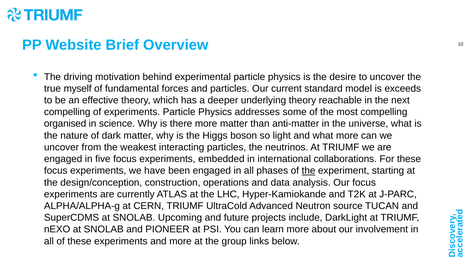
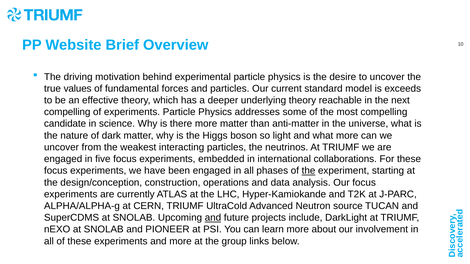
myself: myself -> values
organised: organised -> candidate
and at (213, 218) underline: none -> present
